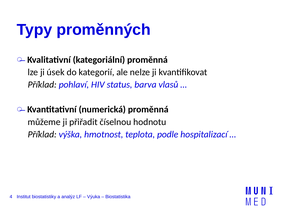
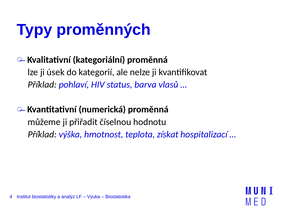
podle: podle -> získat
